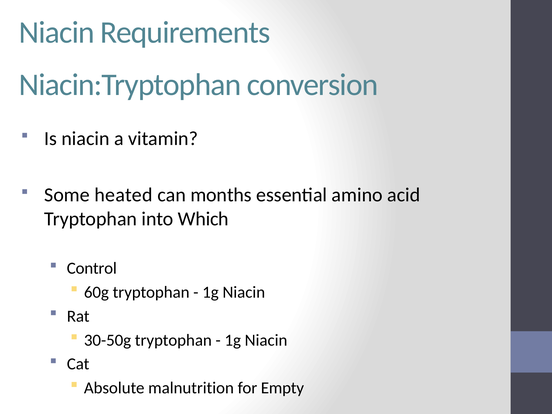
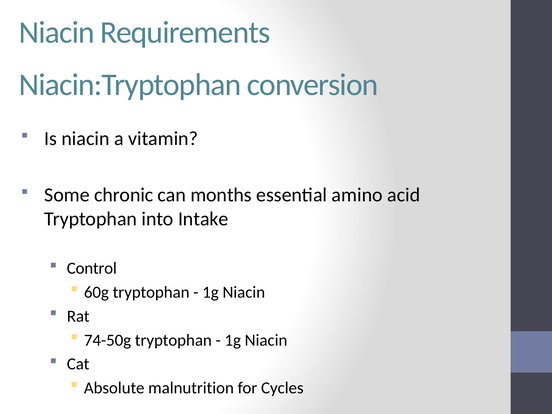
heated: heated -> chronic
Which: Which -> Intake
30-50g: 30-50g -> 74-50g
Empty: Empty -> Cycles
